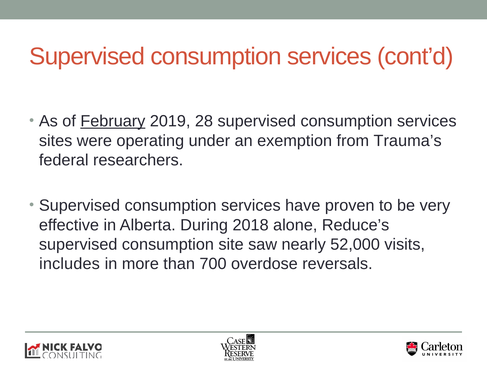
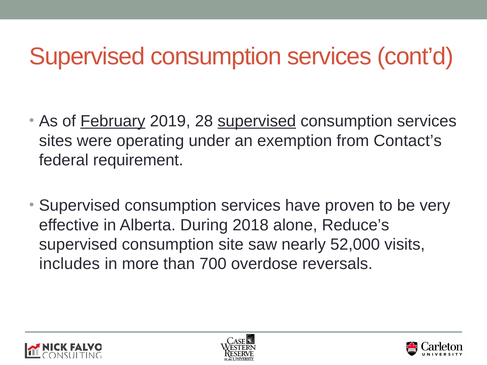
supervised at (257, 121) underline: none -> present
Trauma’s: Trauma’s -> Contact’s
researchers: researchers -> requirement
